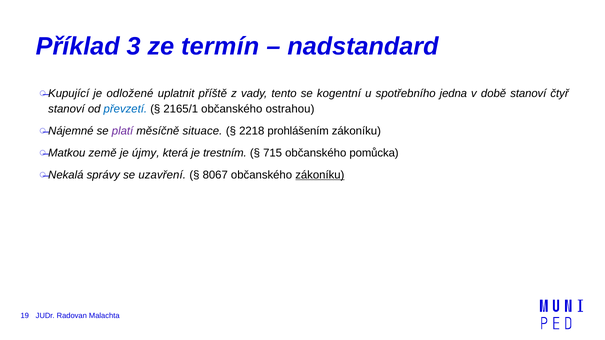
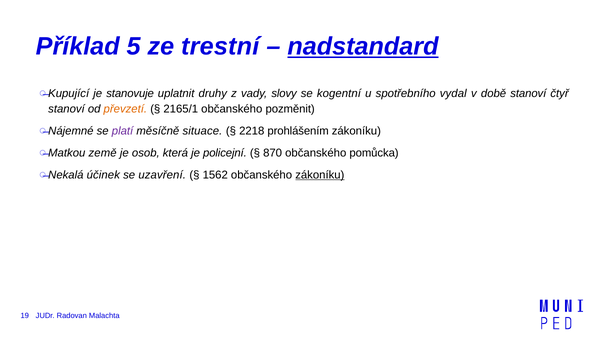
3: 3 -> 5
termín: termín -> trestní
nadstandard underline: none -> present
odložené: odložené -> stanovuje
příště: příště -> druhy
tento: tento -> slovy
jedna: jedna -> vydal
převzetí colour: blue -> orange
ostrahou: ostrahou -> pozměnit
újmy: újmy -> osob
trestním: trestním -> policejní
715: 715 -> 870
správy: správy -> účinek
8067: 8067 -> 1562
